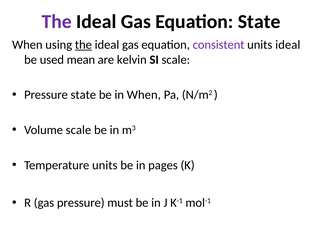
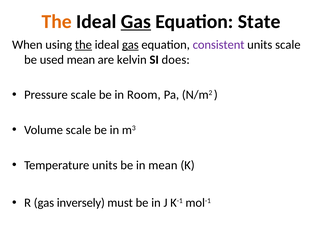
The at (57, 21) colour: purple -> orange
Gas at (136, 21) underline: none -> present
gas at (130, 45) underline: none -> present
units ideal: ideal -> scale
SI scale: scale -> does
Pressure state: state -> scale
in When: When -> Room
in pages: pages -> mean
gas pressure: pressure -> inversely
